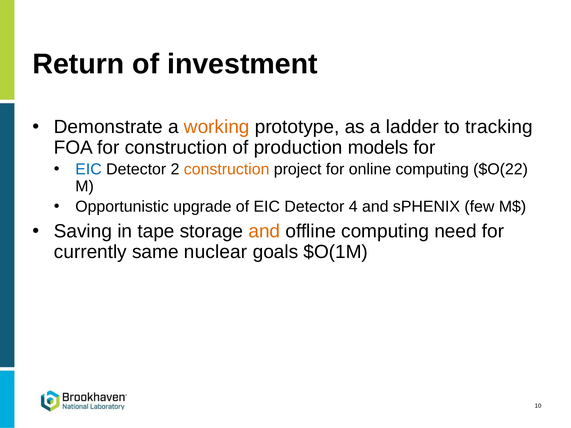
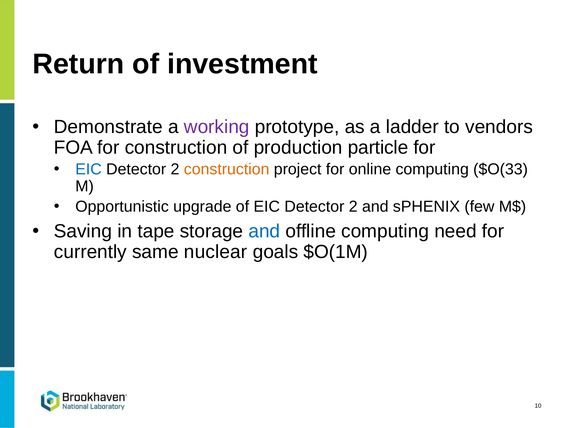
working colour: orange -> purple
tracking: tracking -> vendors
models: models -> particle
$O(22: $O(22 -> $O(33
of EIC Detector 4: 4 -> 2
and at (264, 231) colour: orange -> blue
